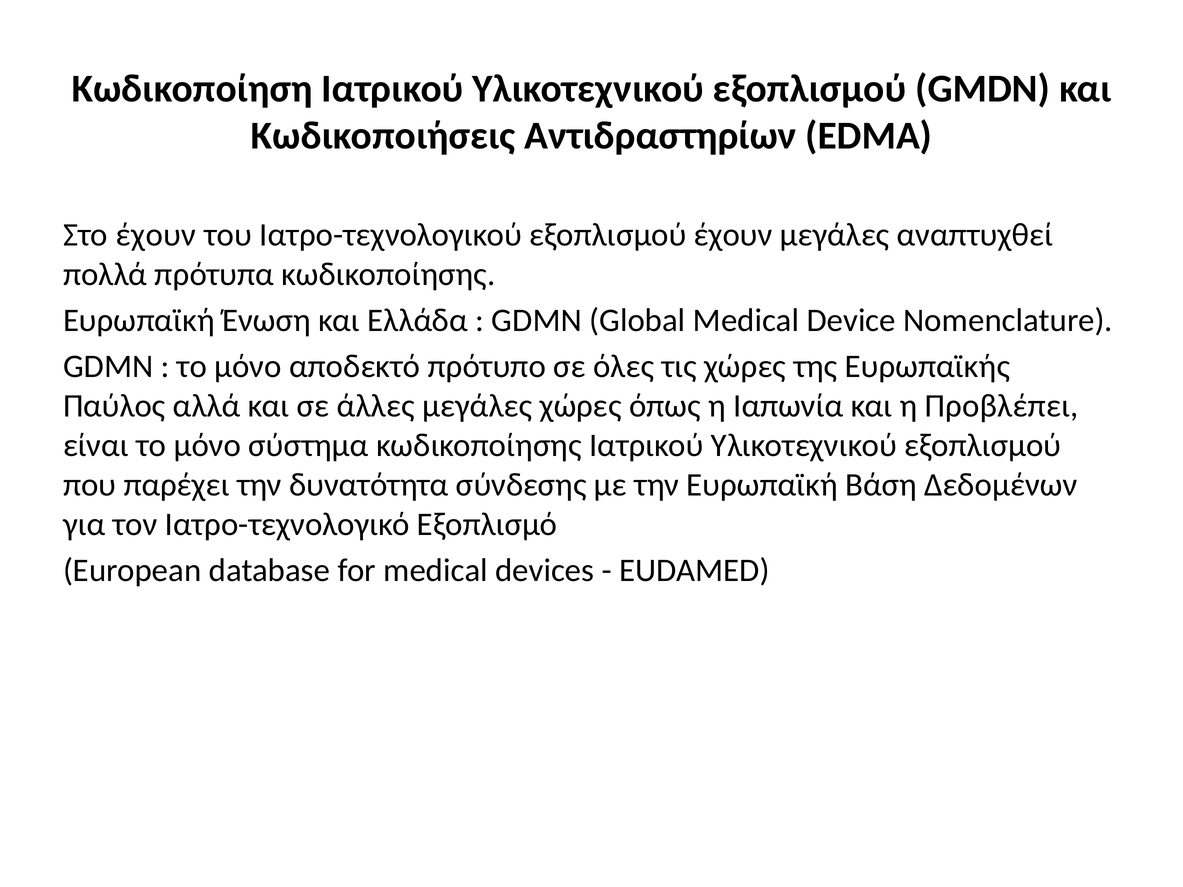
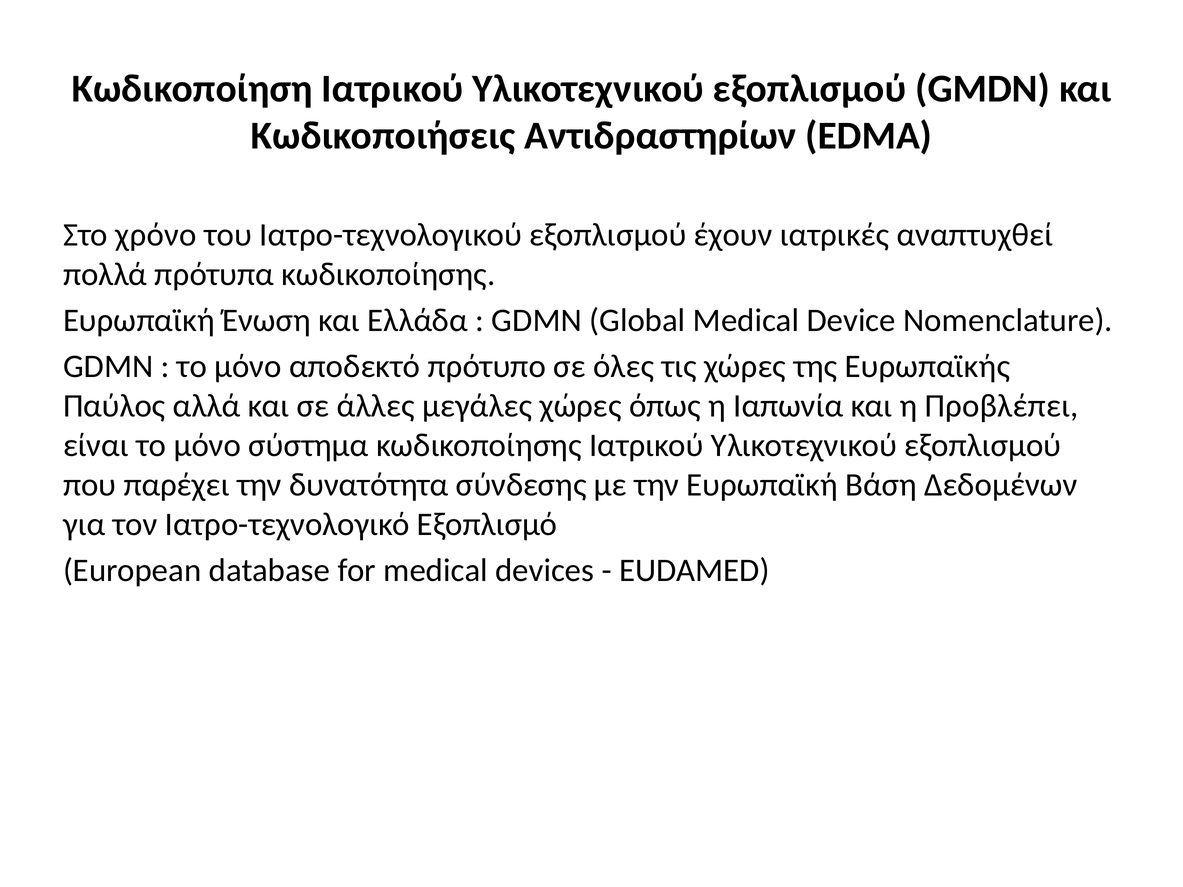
Στο έχουν: έχουν -> χρόνο
έχουν μεγάλες: μεγάλες -> ιατρικές
